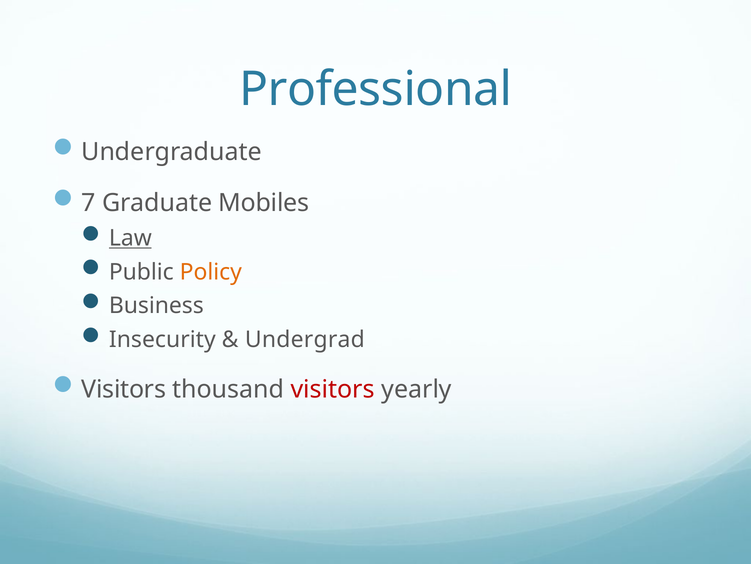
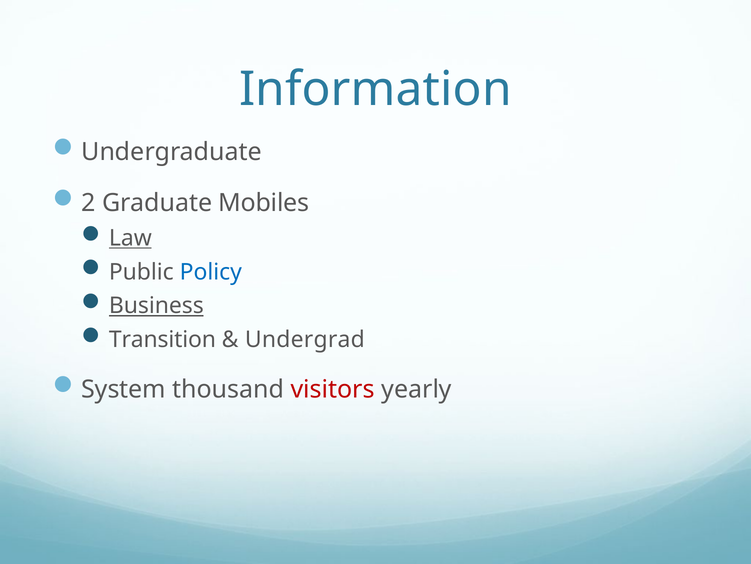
Professional: Professional -> Information
7: 7 -> 2
Policy colour: orange -> blue
Business underline: none -> present
Insecurity: Insecurity -> Transition
Visitors at (124, 389): Visitors -> System
